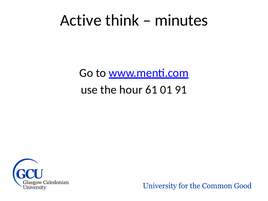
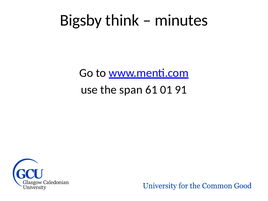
Active: Active -> Bigsby
hour: hour -> span
